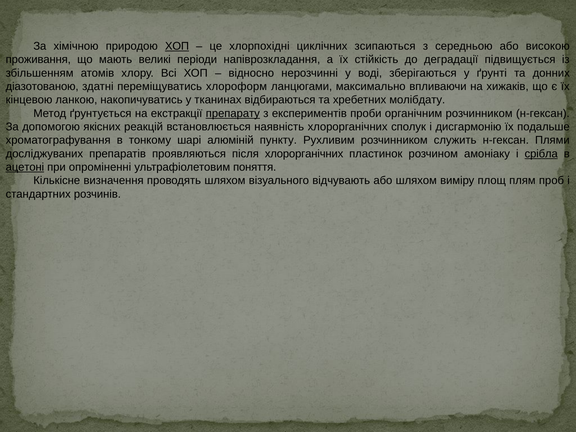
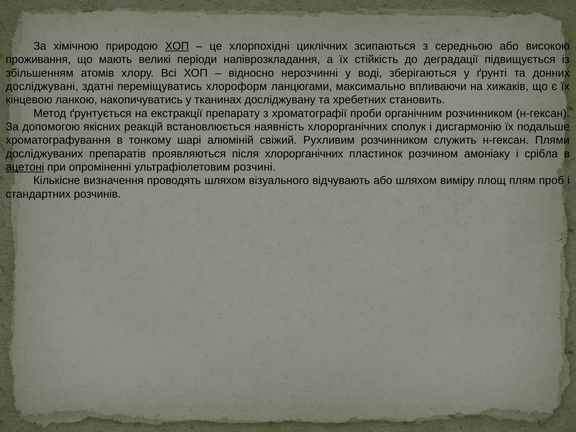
діазотованою: діазотованою -> досліджувані
відбираються: відбираються -> досліджувану
молібдату: молібдату -> становить
препарату underline: present -> none
експериментів: експериментів -> хроматографії
пункту: пункту -> свіжий
срібла underline: present -> none
поняття: поняття -> розчині
